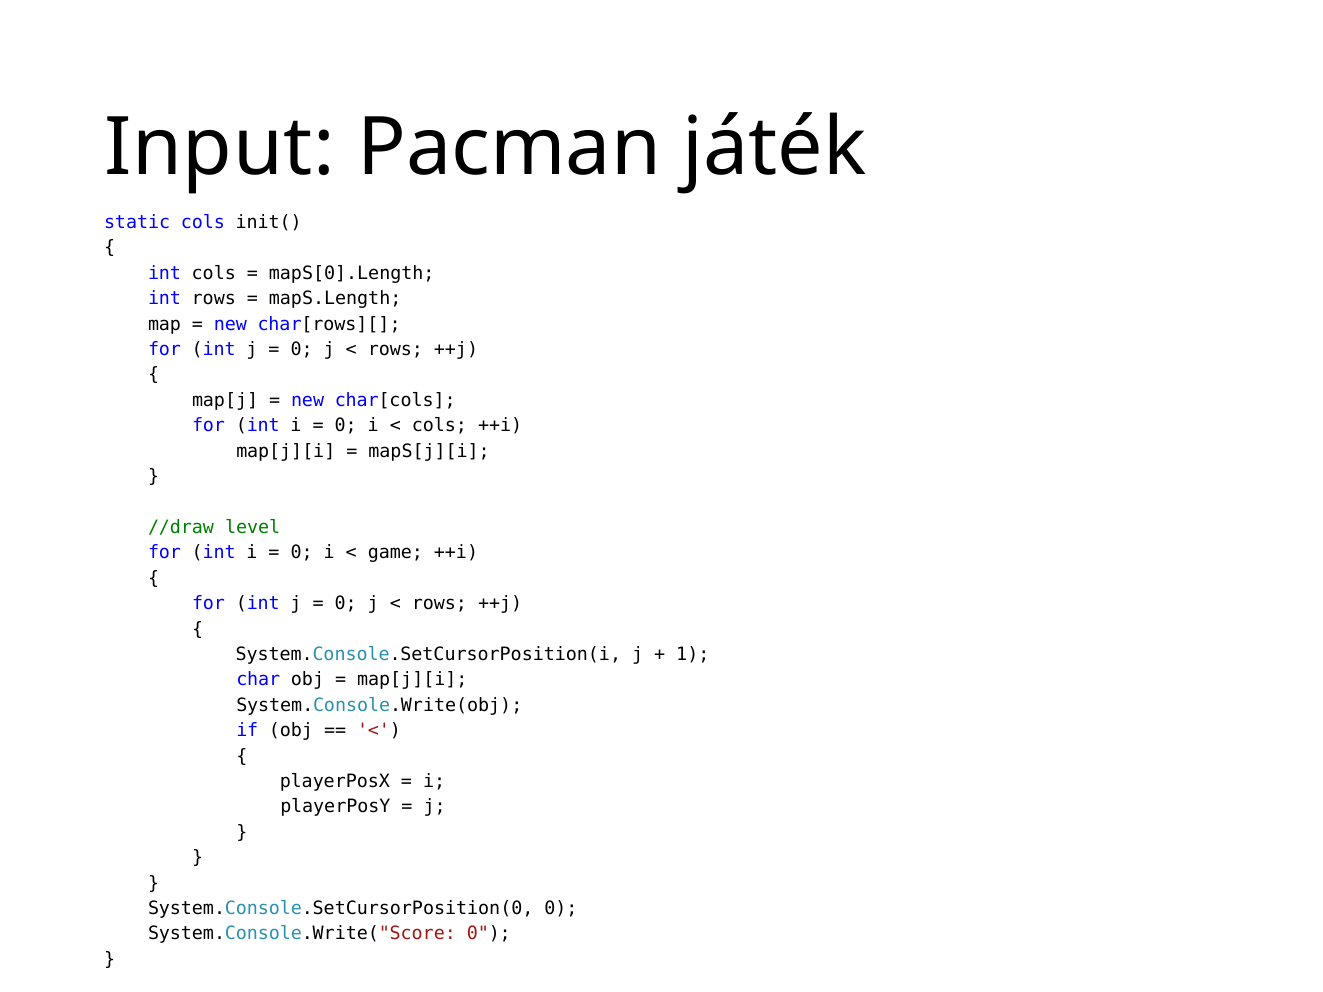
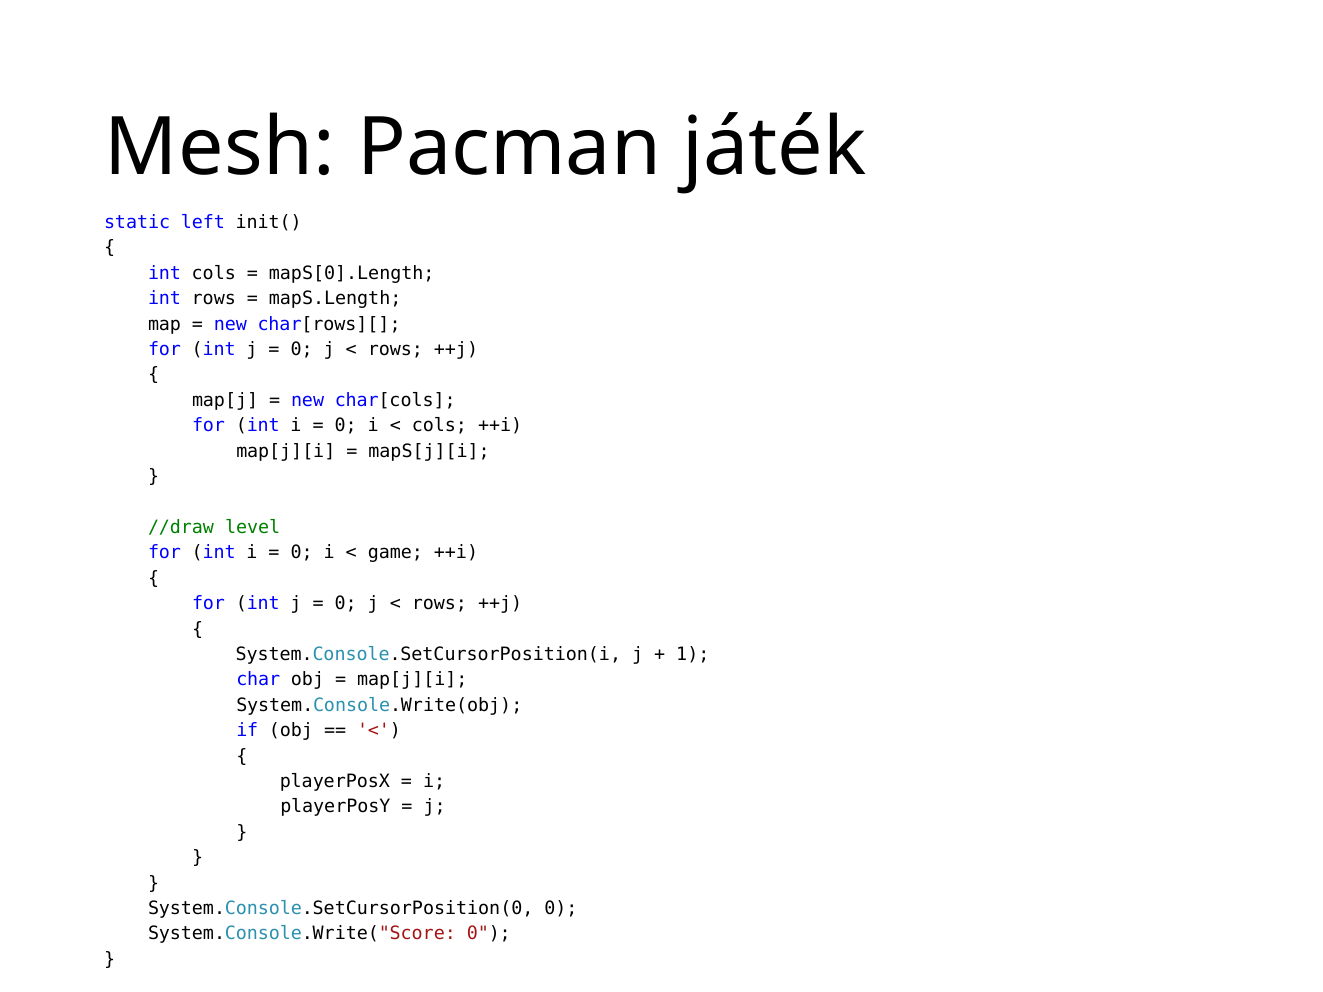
Input: Input -> Mesh
static cols: cols -> left
